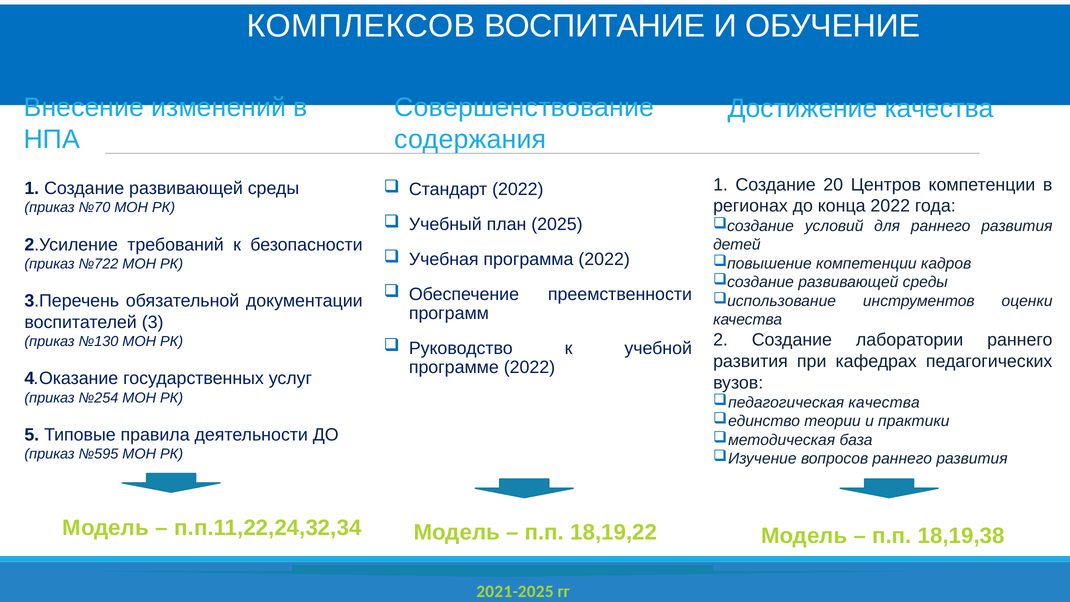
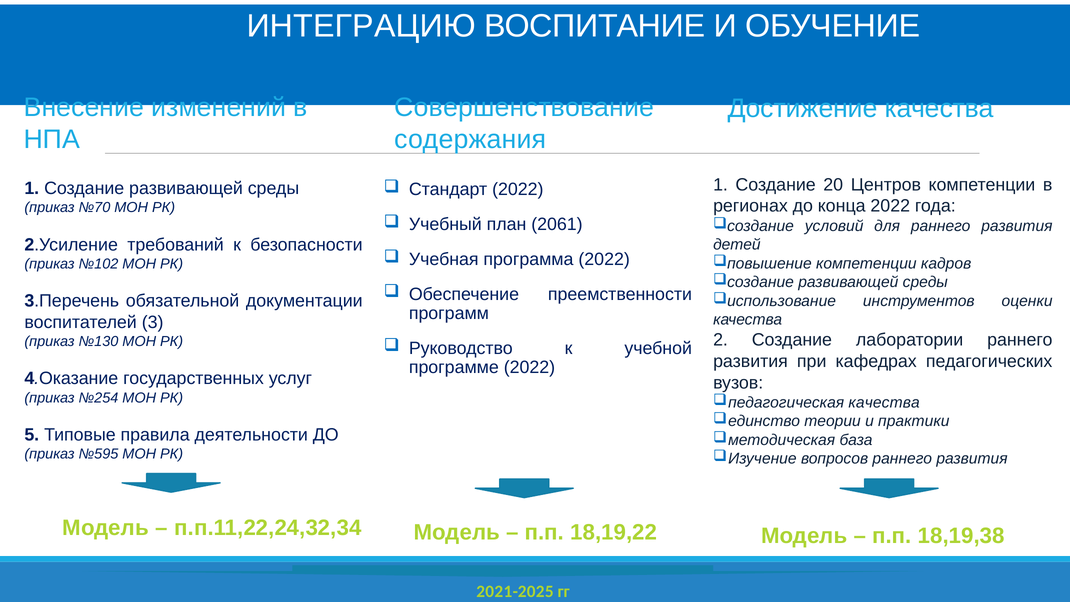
КОМПЛЕКСОВ: КОМПЛЕКСОВ -> ИНТЕГРАЦИЮ
2025: 2025 -> 2061
№722: №722 -> №102
